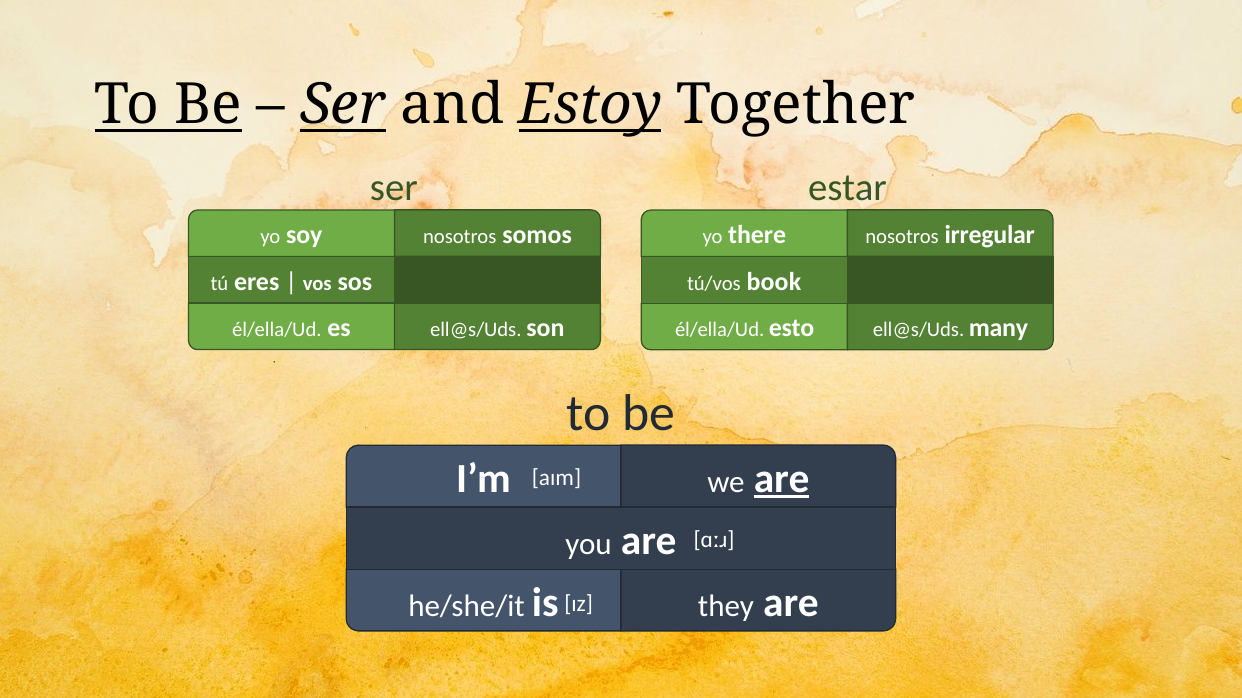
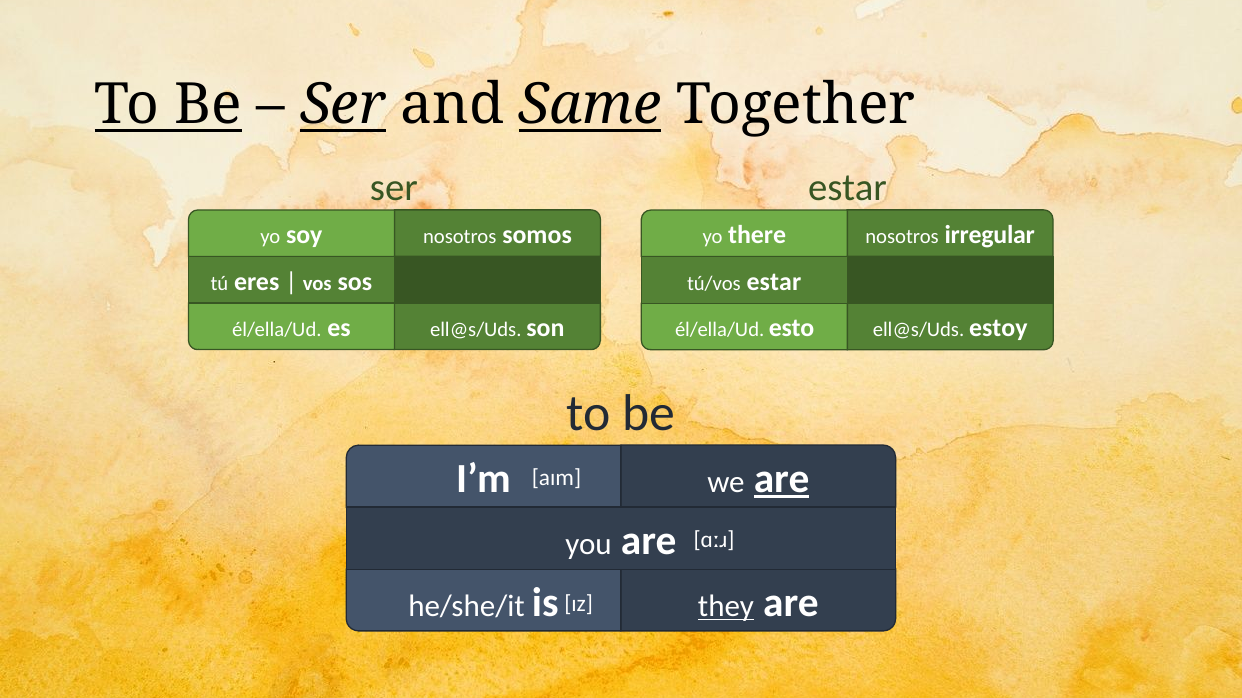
Estoy: Estoy -> Same
tú/vos book: book -> estar
many: many -> estoy
they underline: none -> present
